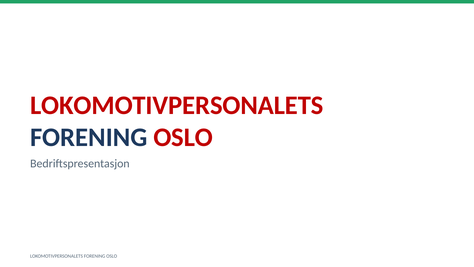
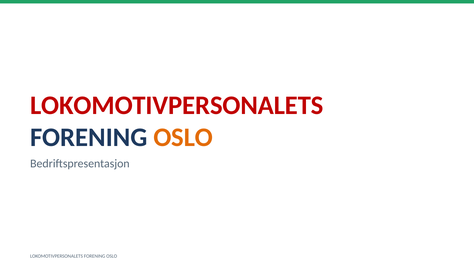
OSLO at (183, 137) colour: red -> orange
